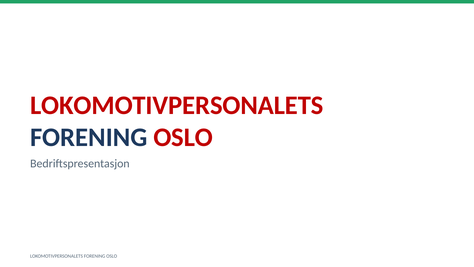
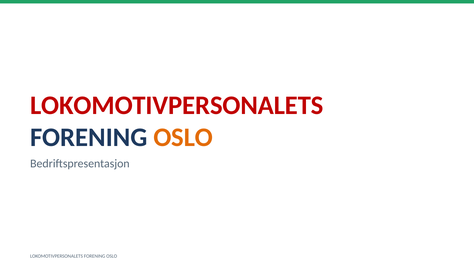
OSLO at (183, 137) colour: red -> orange
